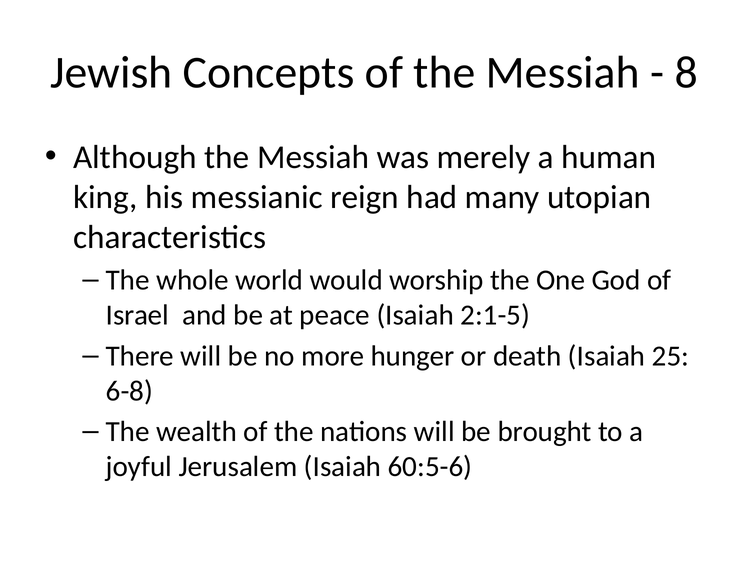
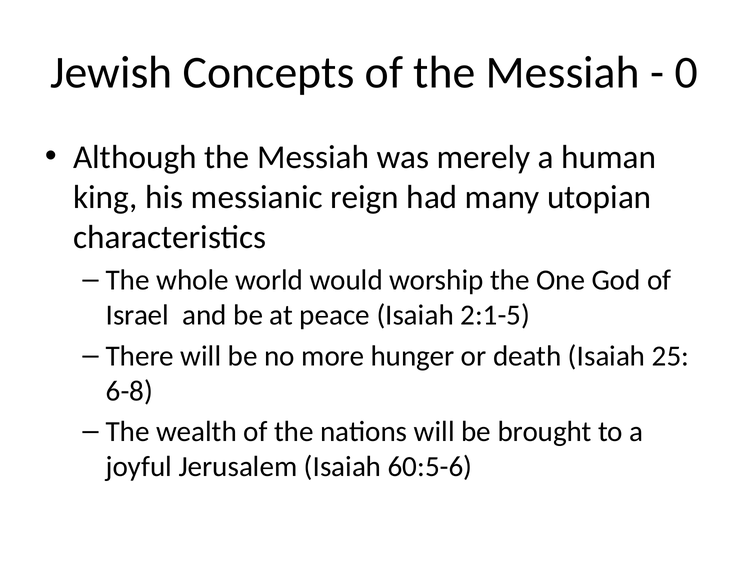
8: 8 -> 0
